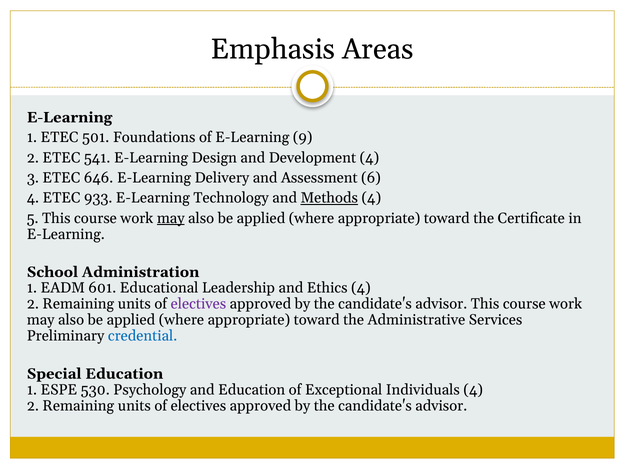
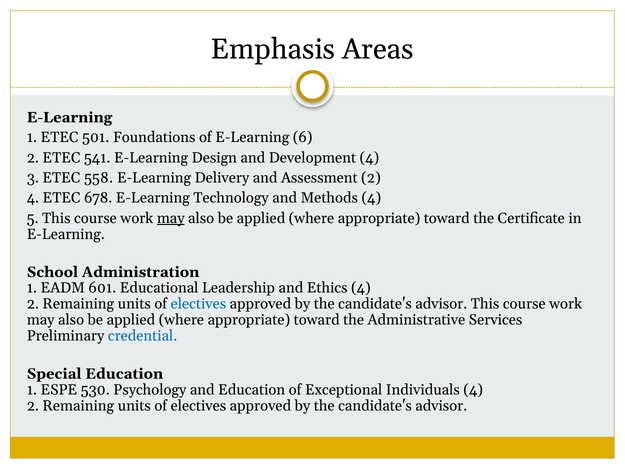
9: 9 -> 6
646: 646 -> 558
Assessment 6: 6 -> 2
933: 933 -> 678
Methods underline: present -> none
electives at (198, 304) colour: purple -> blue
